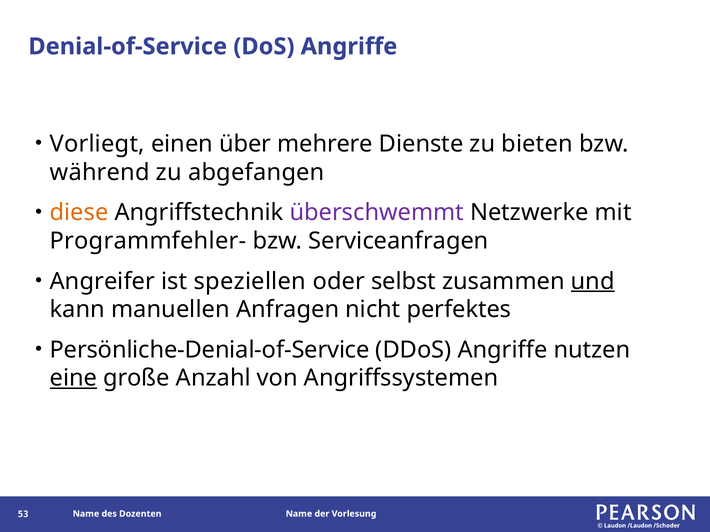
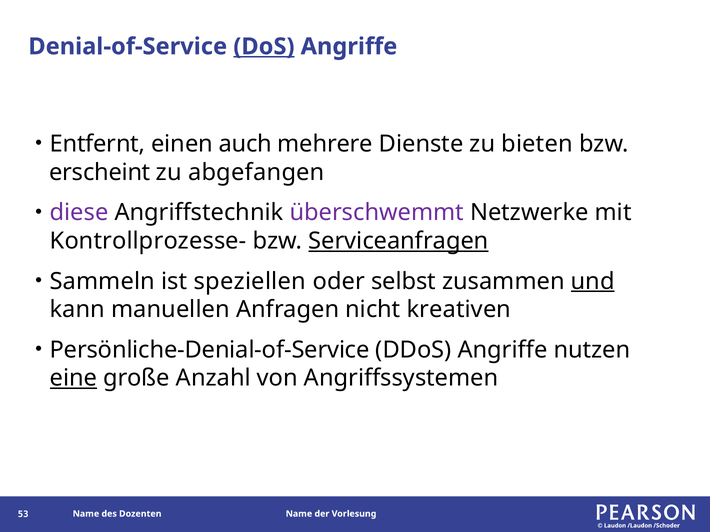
DoS underline: none -> present
Vorliegt: Vorliegt -> Entfernt
über: über -> auch
während: während -> erscheint
diese colour: orange -> purple
Programmfehler-: Programmfehler- -> Kontrollprozesse-
Serviceanfragen underline: none -> present
Angreifer: Angreifer -> Sammeln
perfektes: perfektes -> kreativen
